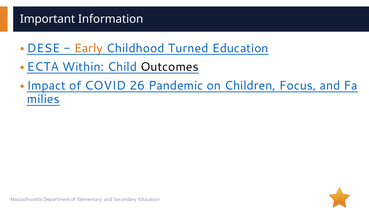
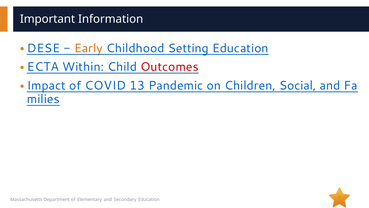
Turned: Turned -> Setting
Outcomes colour: black -> red
26: 26 -> 13
Focus: Focus -> Social
